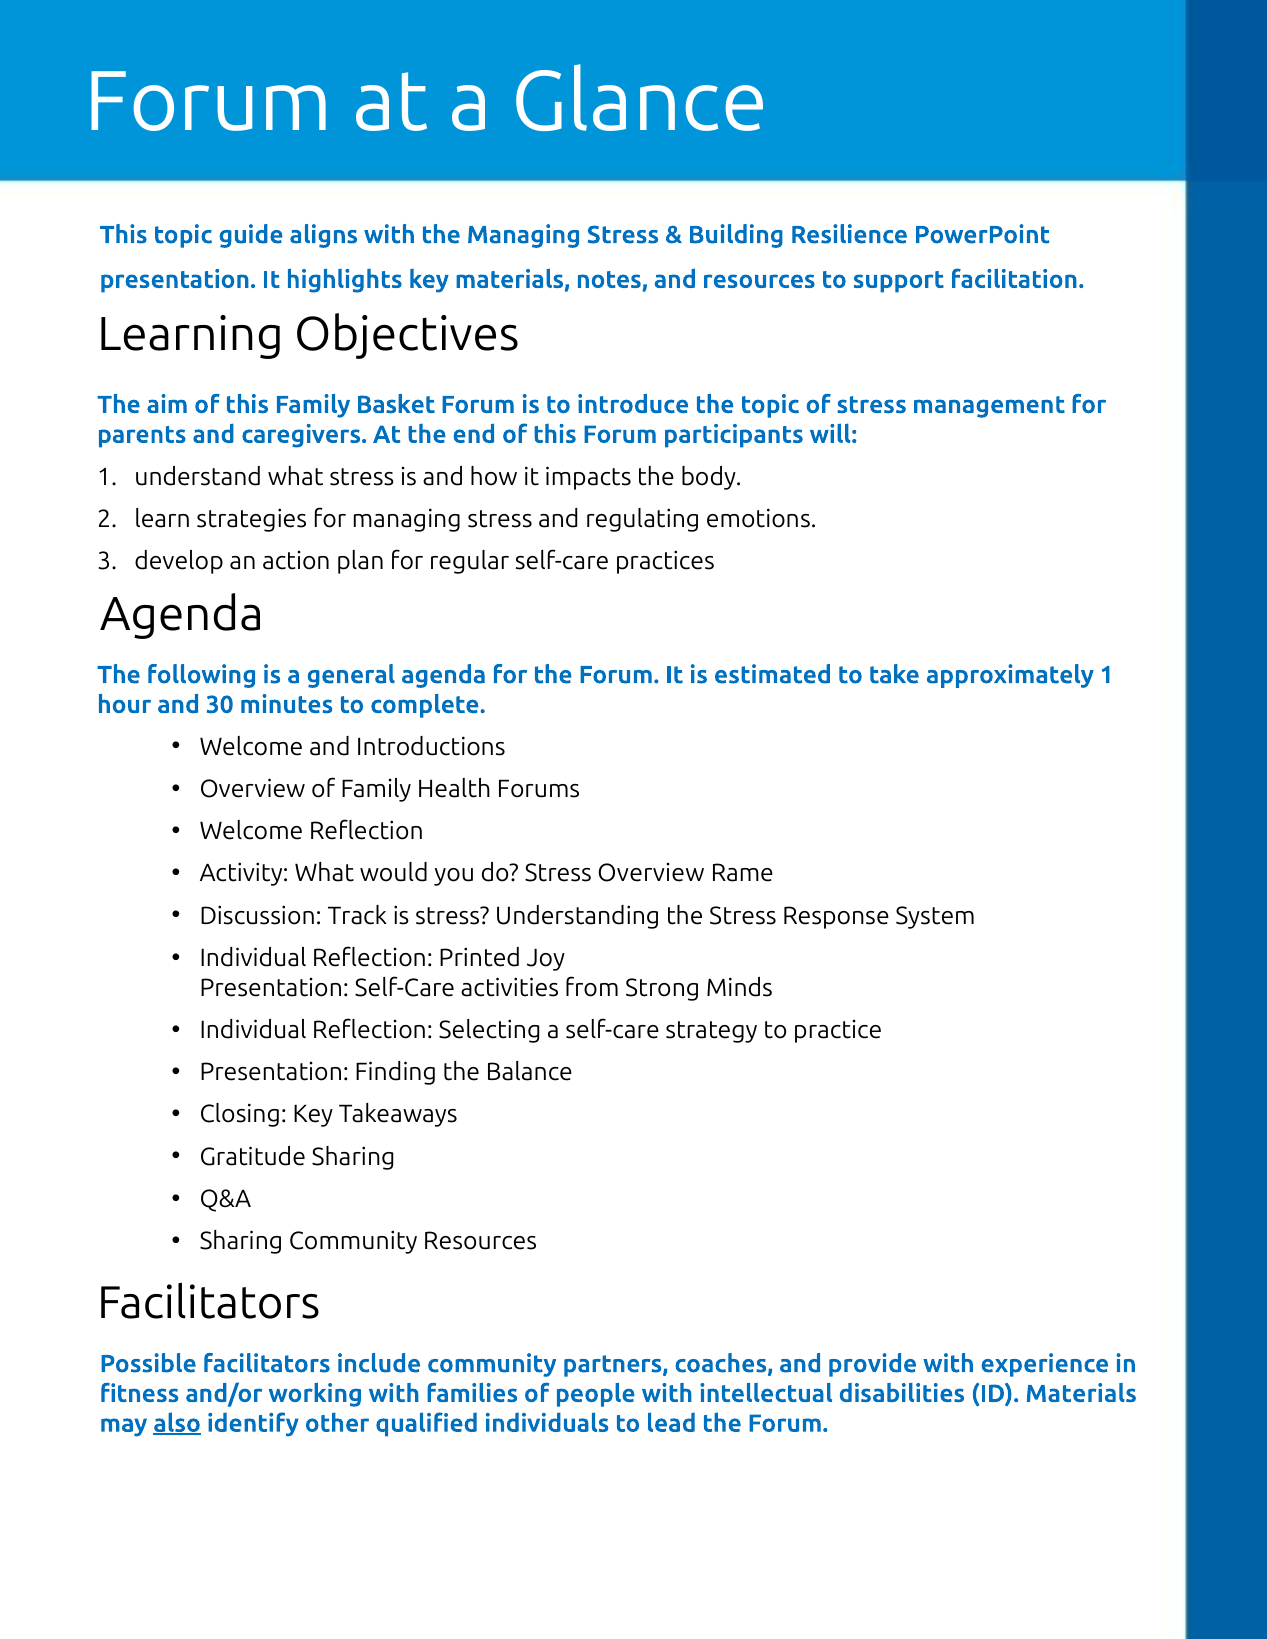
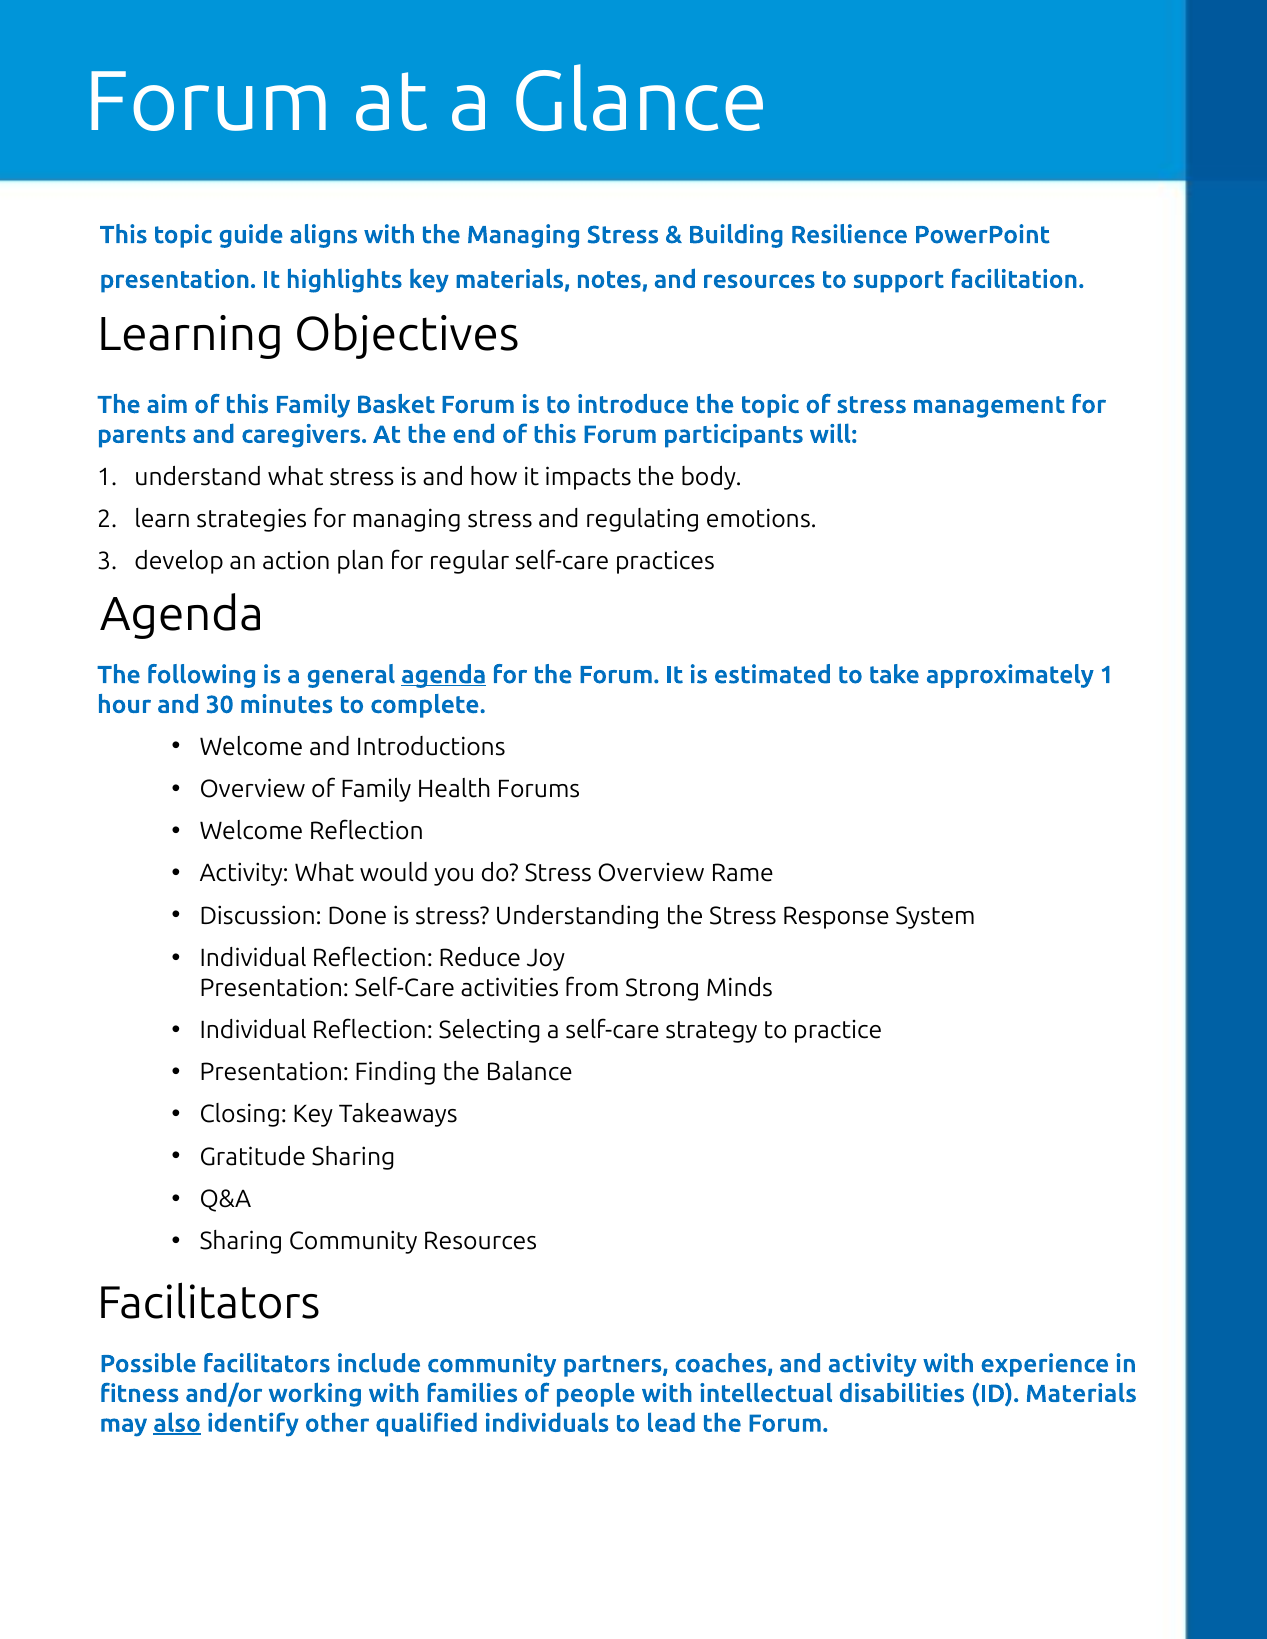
agenda at (444, 675) underline: none -> present
Track: Track -> Done
Printed: Printed -> Reduce
and provide: provide -> activity
